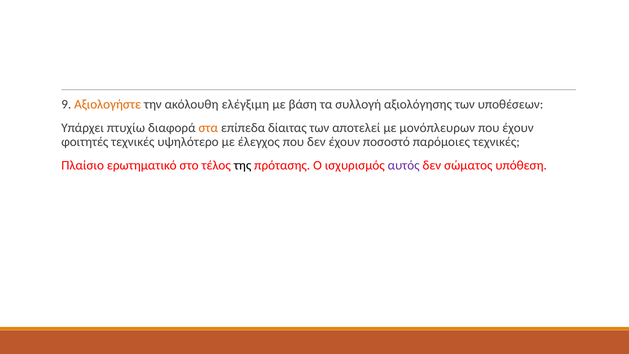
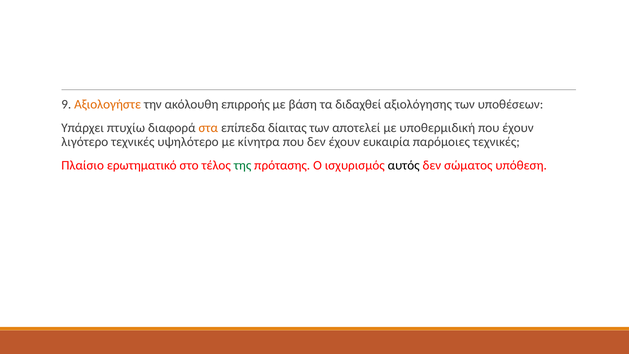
ελέγξιμη: ελέγξιμη -> επιρροής
συλλογή: συλλογή -> διδαχθεί
μονόπλευρων: μονόπλευρων -> υποθερμιδική
φοιτητές: φοιτητές -> λιγότερο
έλεγχος: έλεγχος -> κίνητρα
ποσοστό: ποσοστό -> ευκαιρία
της colour: black -> green
αυτός colour: purple -> black
